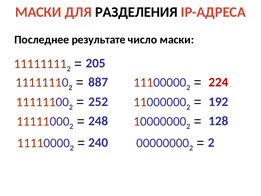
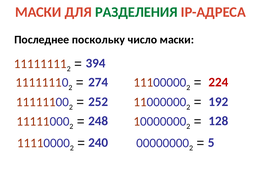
РАЗДЕЛЕНИЯ colour: black -> green
результате: результате -> поскольку
205: 205 -> 394
887: 887 -> 274
2 at (211, 142): 2 -> 5
